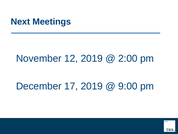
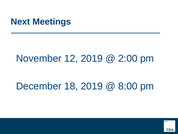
17: 17 -> 18
9:00: 9:00 -> 8:00
